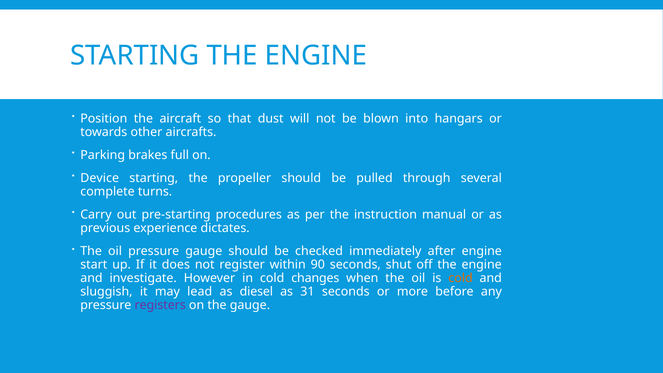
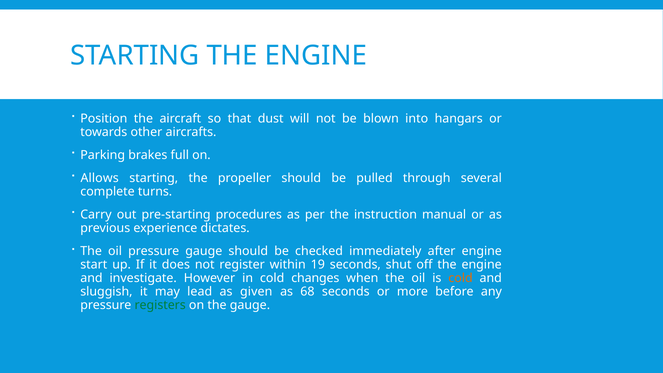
Device: Device -> Allows
90: 90 -> 19
diesel: diesel -> given
31: 31 -> 68
registers colour: purple -> green
